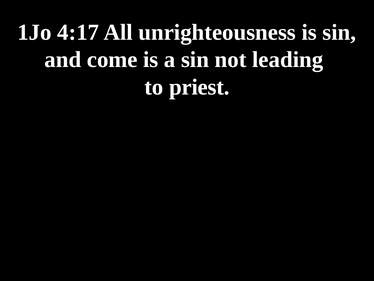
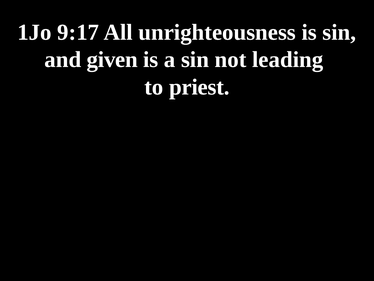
4:17: 4:17 -> 9:17
come: come -> given
